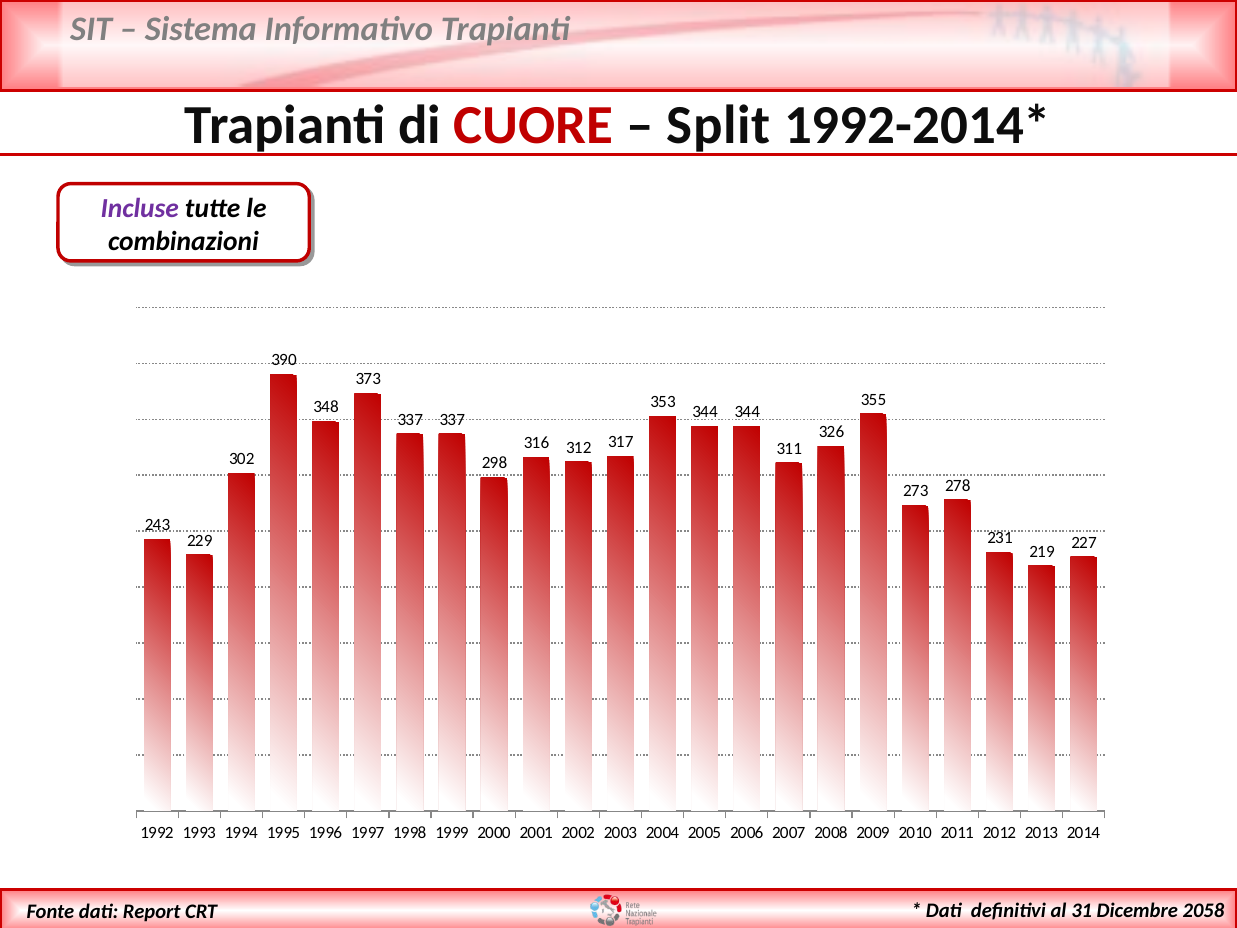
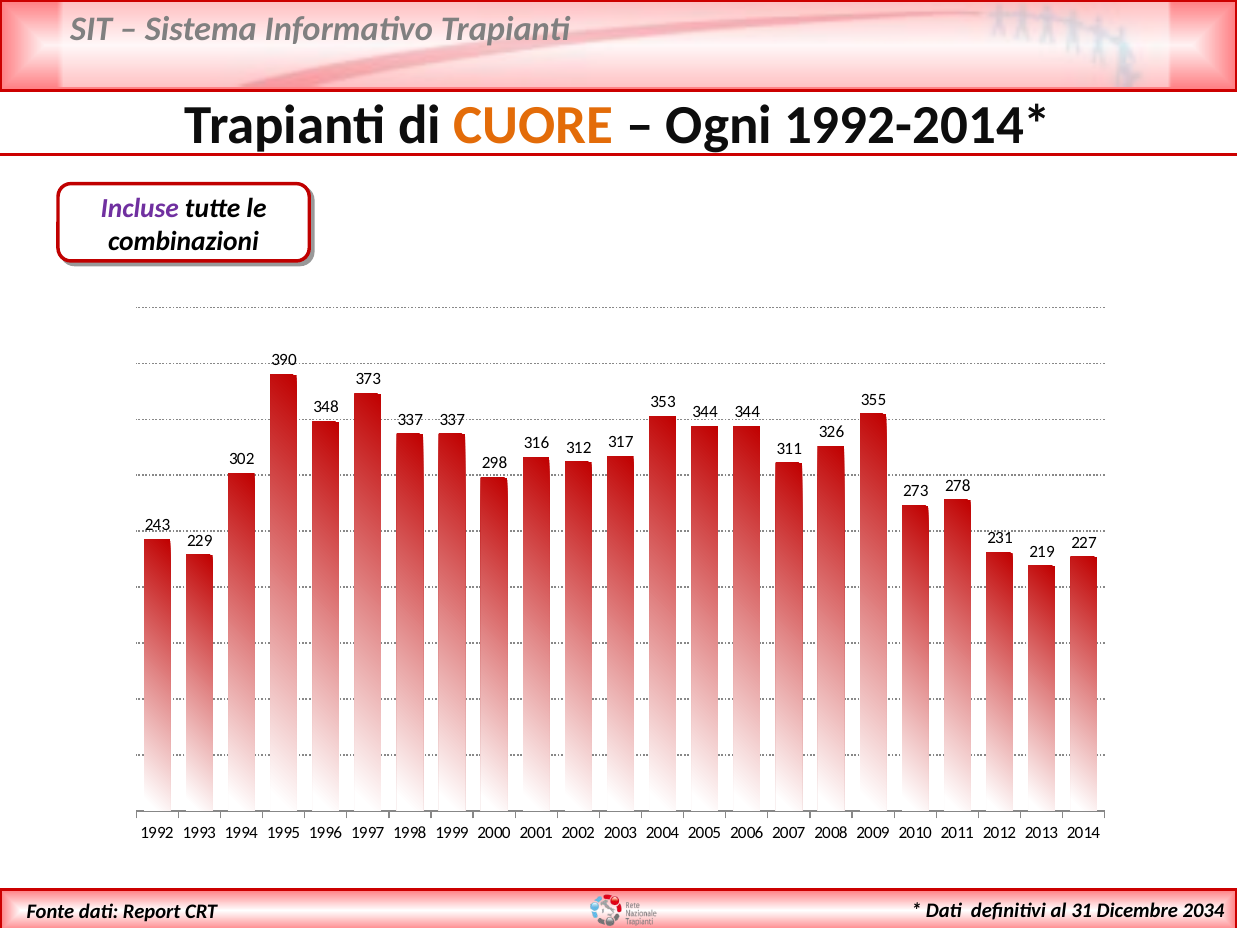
CUORE colour: red -> orange
Split: Split -> Ogni
2058: 2058 -> 2034
